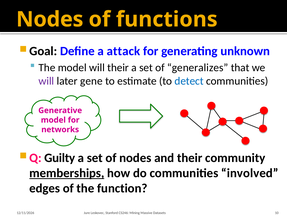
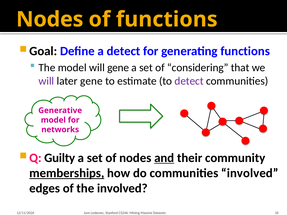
a attack: attack -> detect
generating unknown: unknown -> functions
will their: their -> gene
generalizes: generalizes -> considering
detect at (189, 81) colour: blue -> purple
and underline: none -> present
the function: function -> involved
